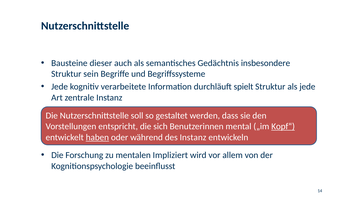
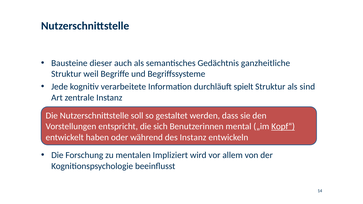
insbesondere: insbesondere -> ganzheitliche
sein: sein -> weil
als jede: jede -> sind
haben underline: present -> none
